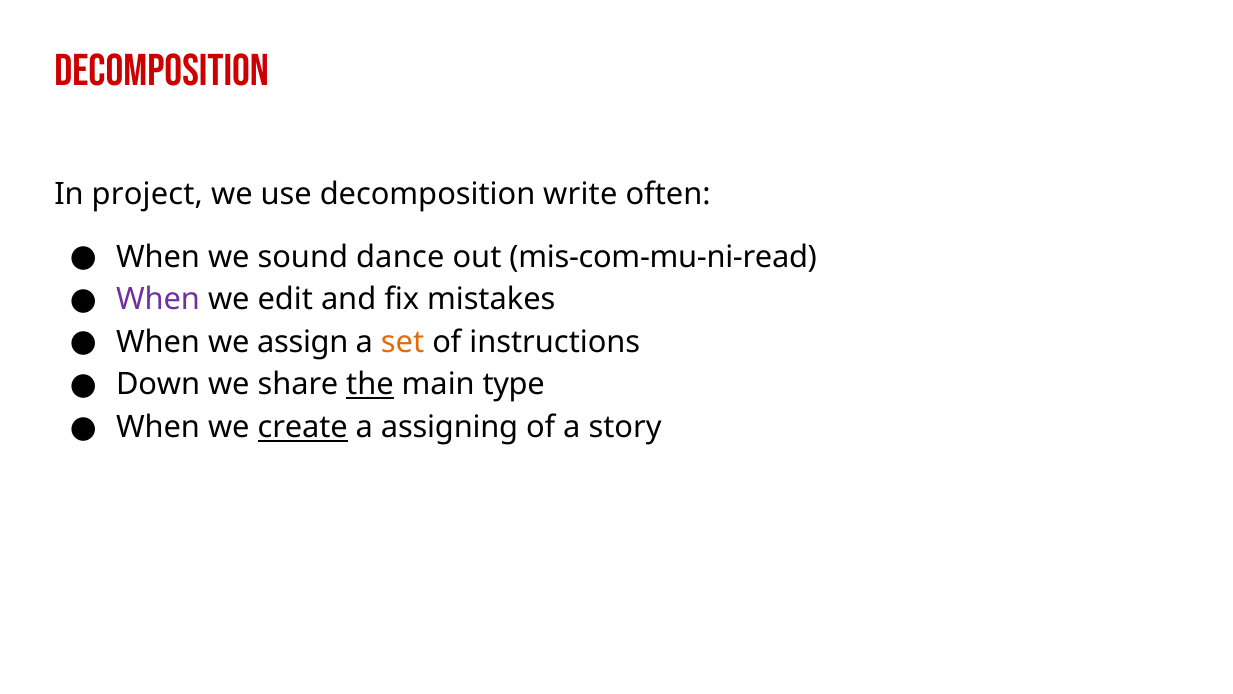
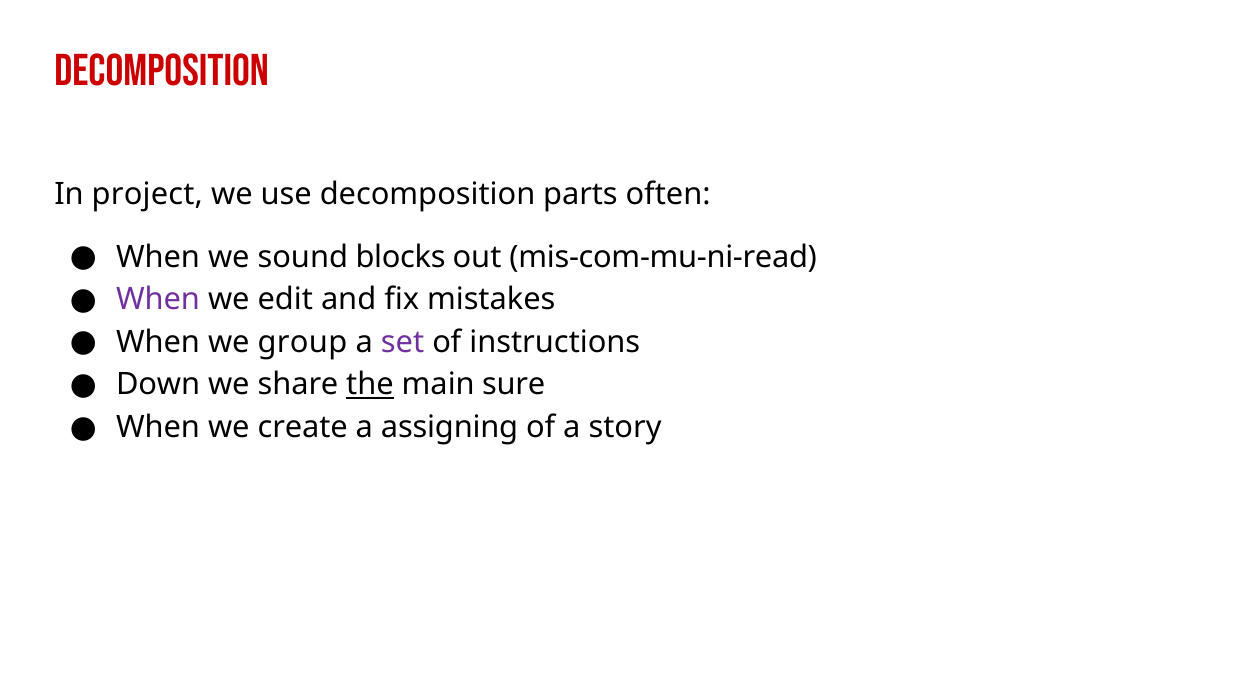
write: write -> parts
dance: dance -> blocks
assign: assign -> group
set colour: orange -> purple
type: type -> sure
create underline: present -> none
